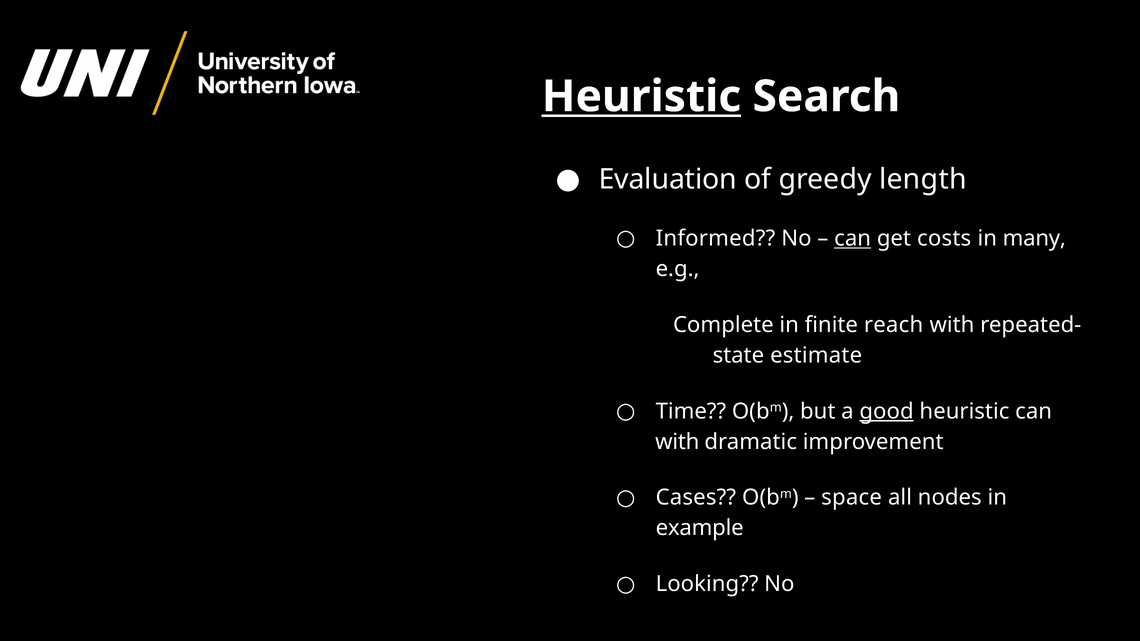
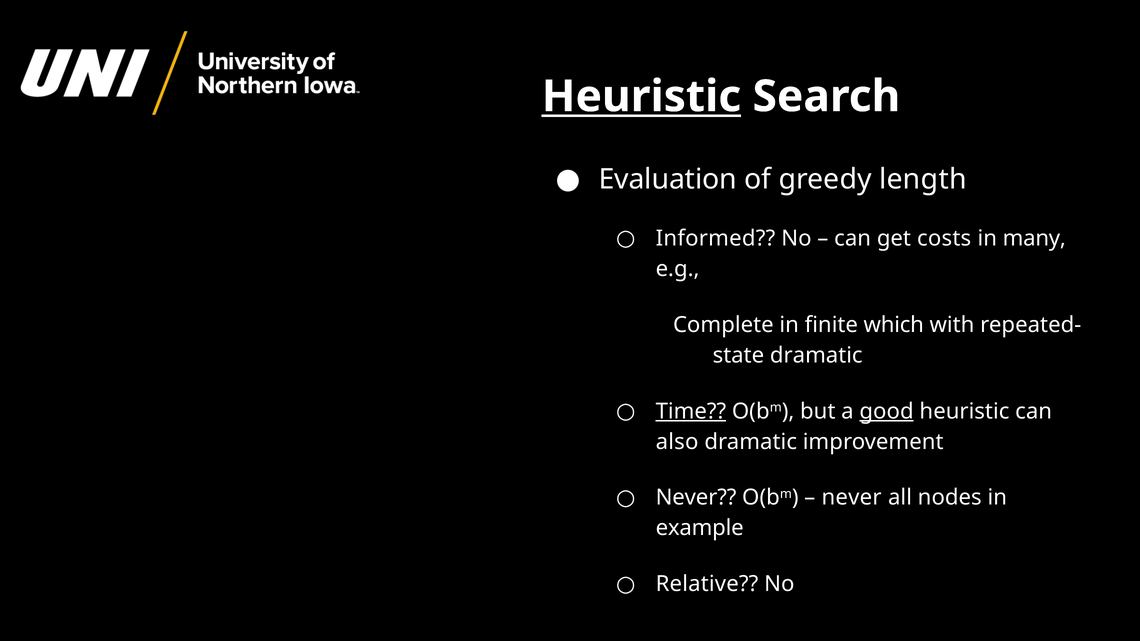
can at (853, 239) underline: present -> none
reach: reach -> which
estimate at (816, 356): estimate -> dramatic
Time underline: none -> present
with at (677, 442): with -> also
Cases at (696, 498): Cases -> Never
space at (852, 498): space -> never
Looking: Looking -> Relative
